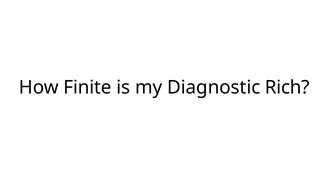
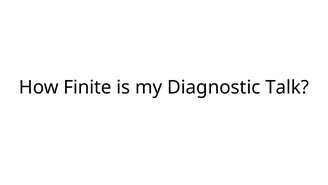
Rich: Rich -> Talk
